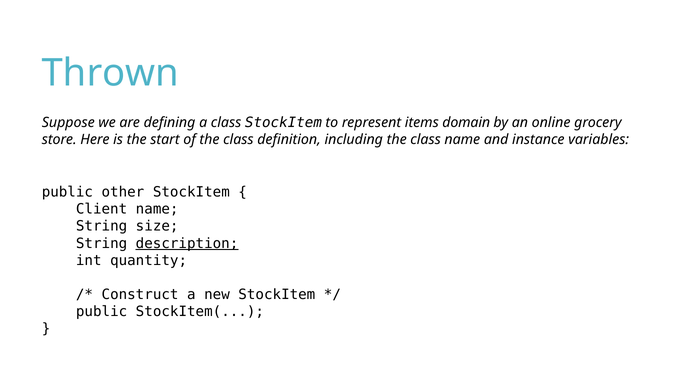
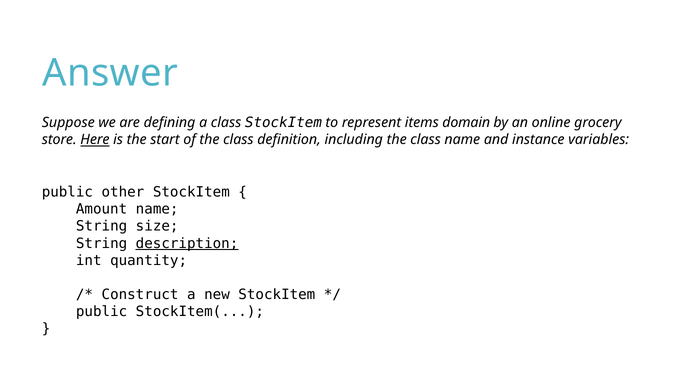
Thrown: Thrown -> Answer
Here underline: none -> present
Client: Client -> Amount
